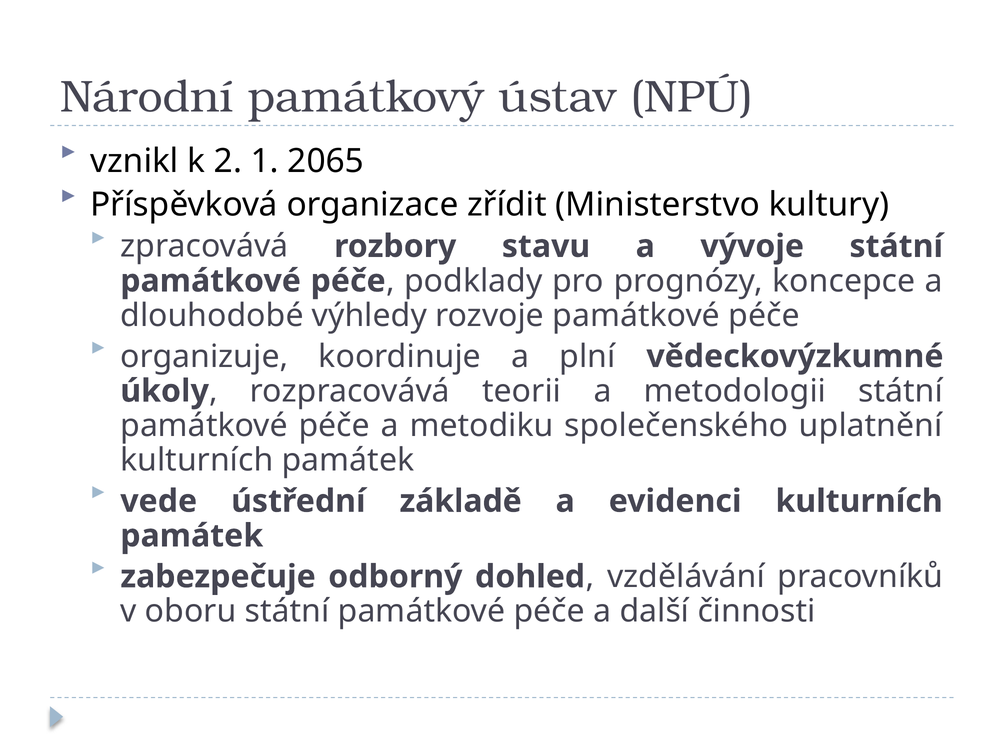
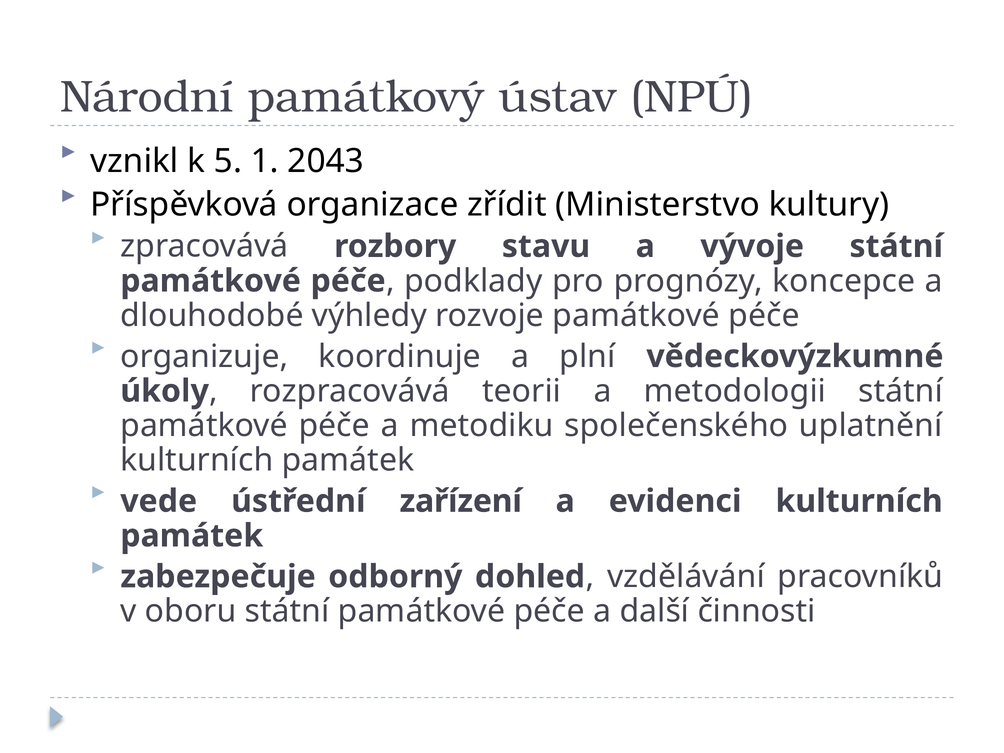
2: 2 -> 5
2065: 2065 -> 2043
základě: základě -> zařízení
